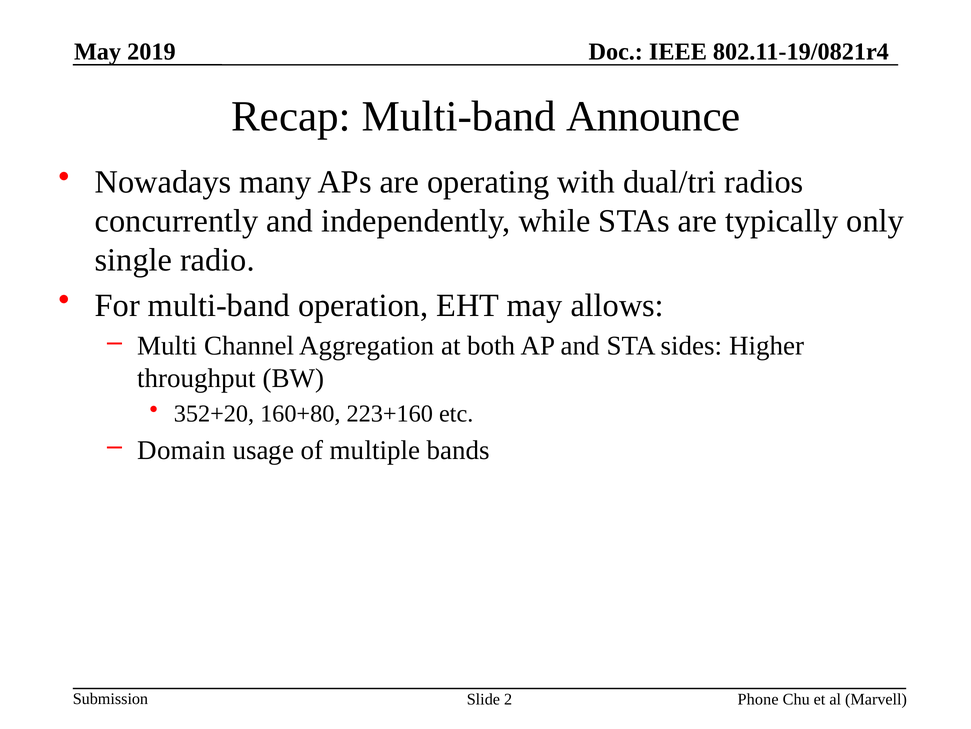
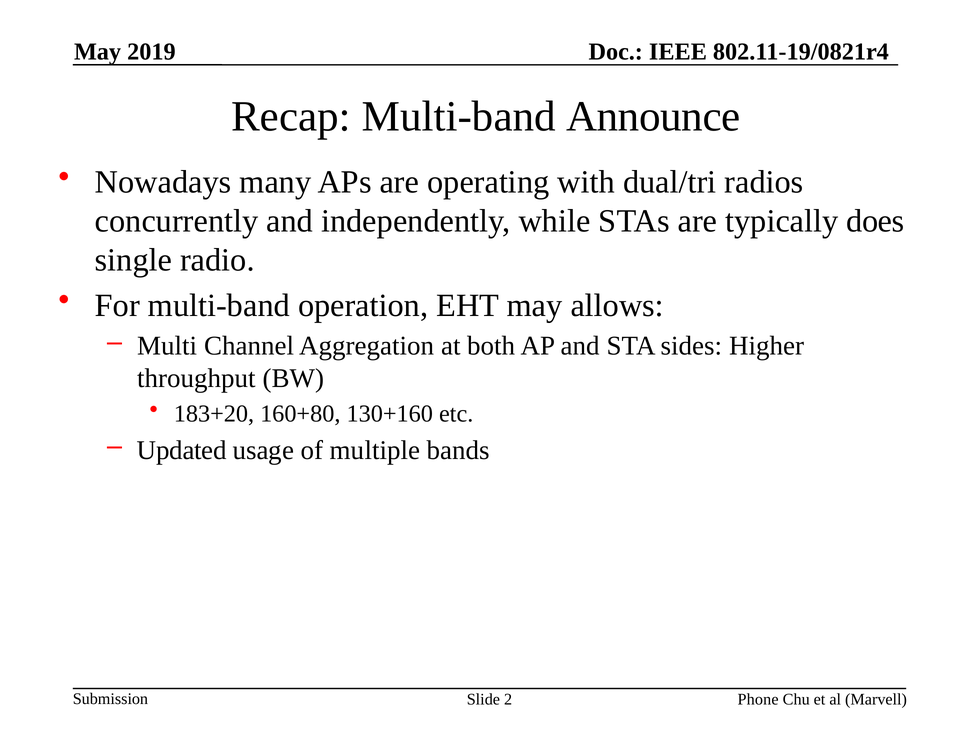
only: only -> does
352+20: 352+20 -> 183+20
223+160: 223+160 -> 130+160
Domain: Domain -> Updated
